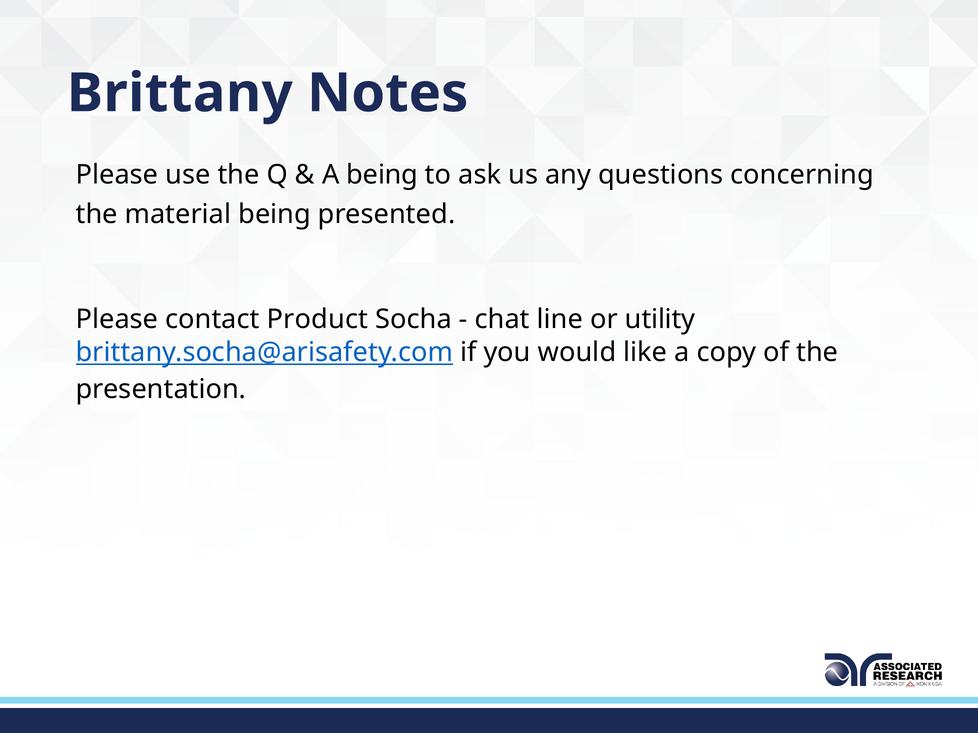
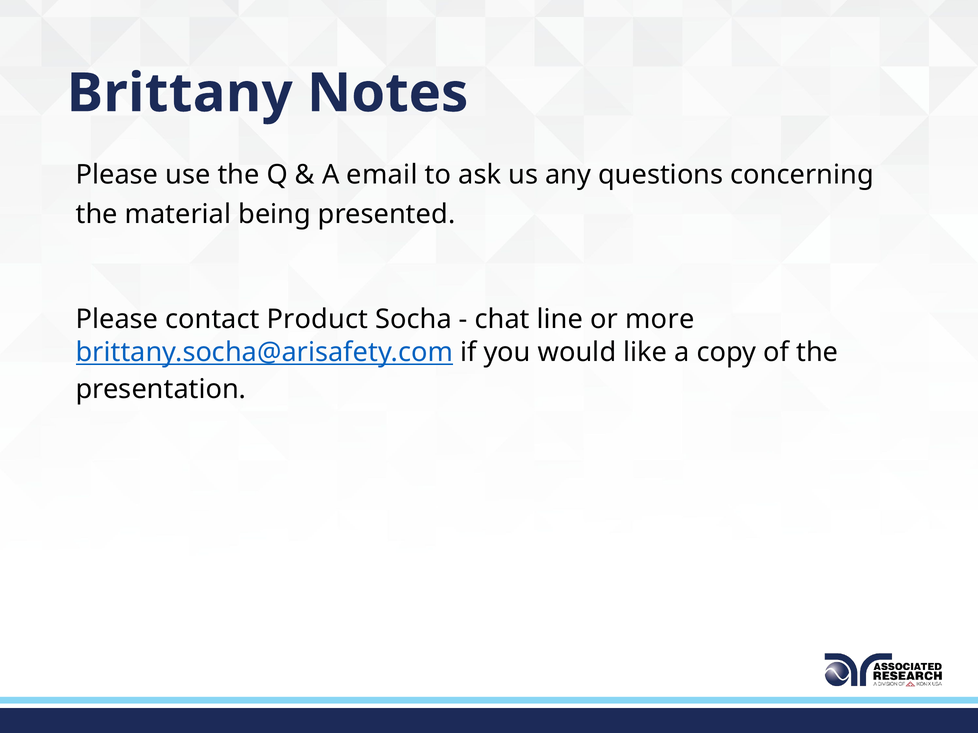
A being: being -> email
utility: utility -> more
